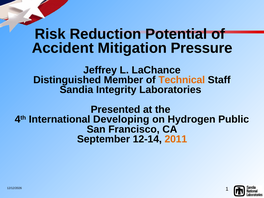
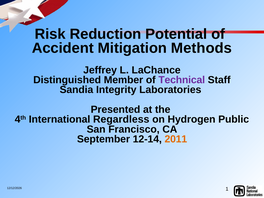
Pressure: Pressure -> Methods
Technical colour: orange -> purple
Developing: Developing -> Regardless
